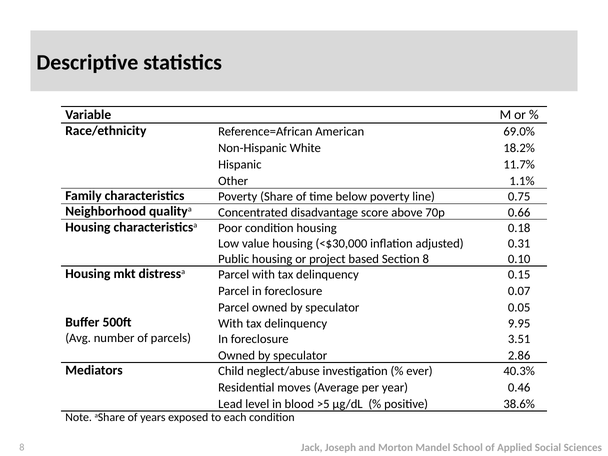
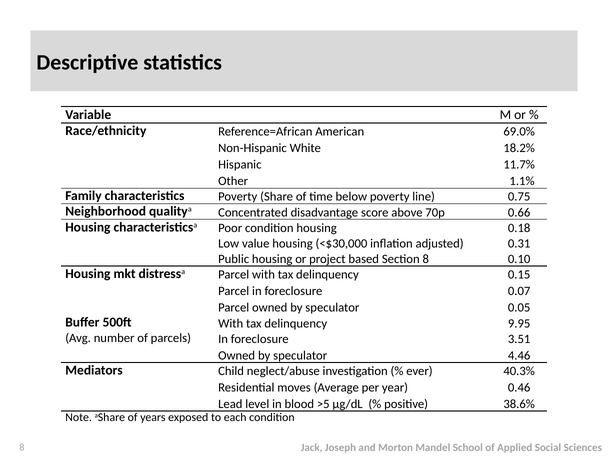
2.86: 2.86 -> 4.46
